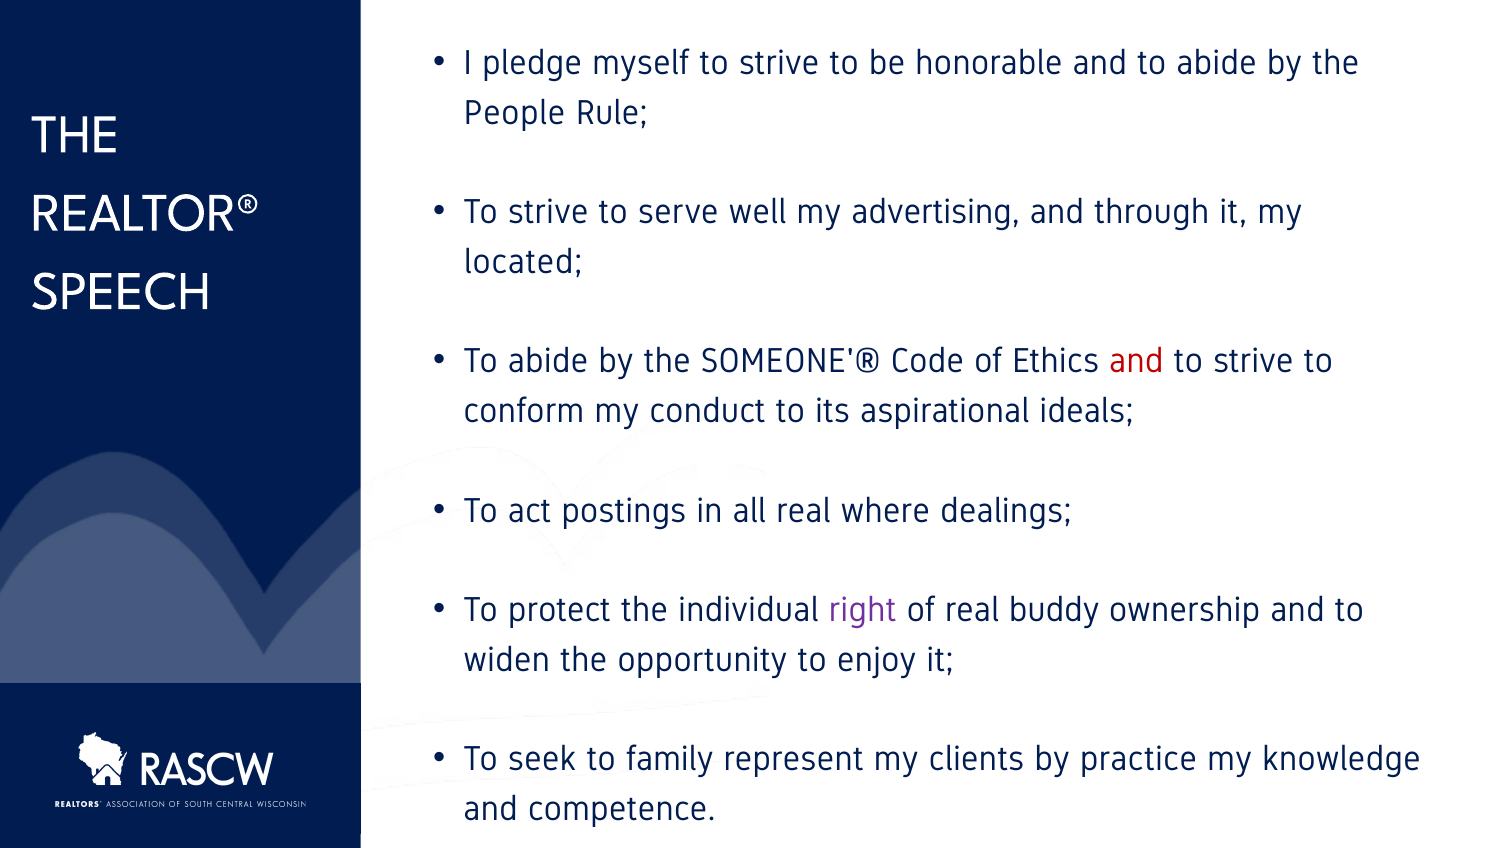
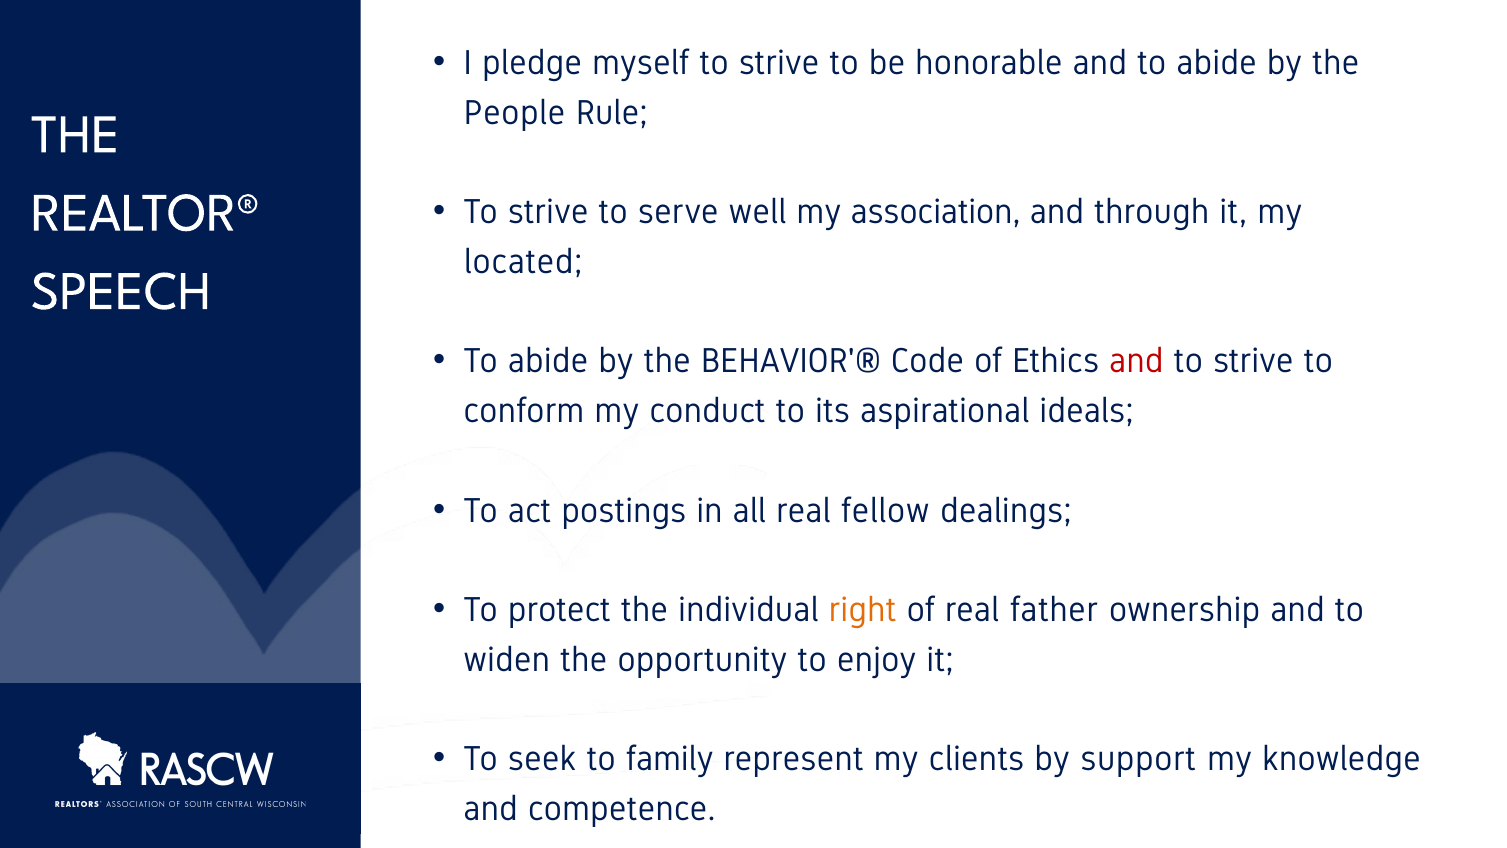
advertising: advertising -> association
SOMEONE'®: SOMEONE'® -> BEHAVIOR'®
where: where -> fellow
right colour: purple -> orange
buddy: buddy -> father
practice: practice -> support
